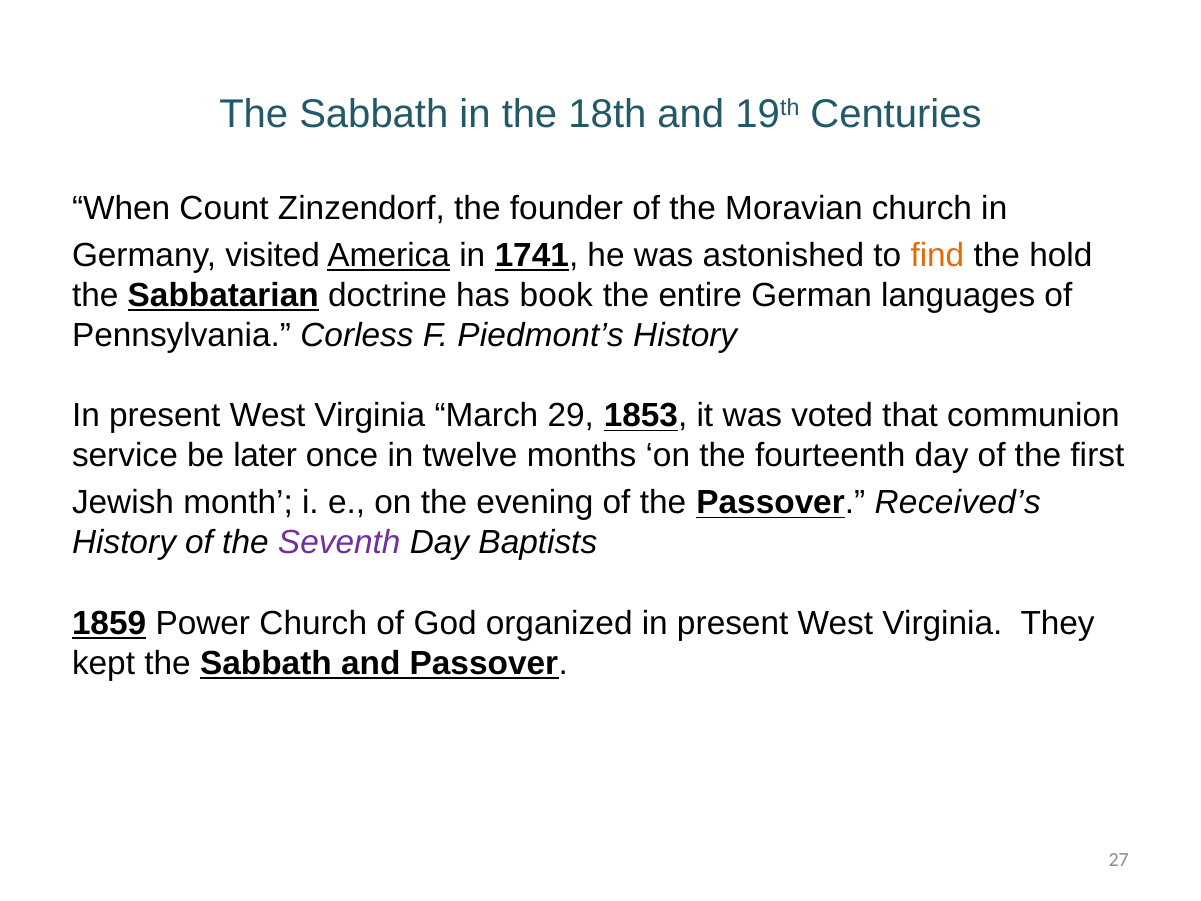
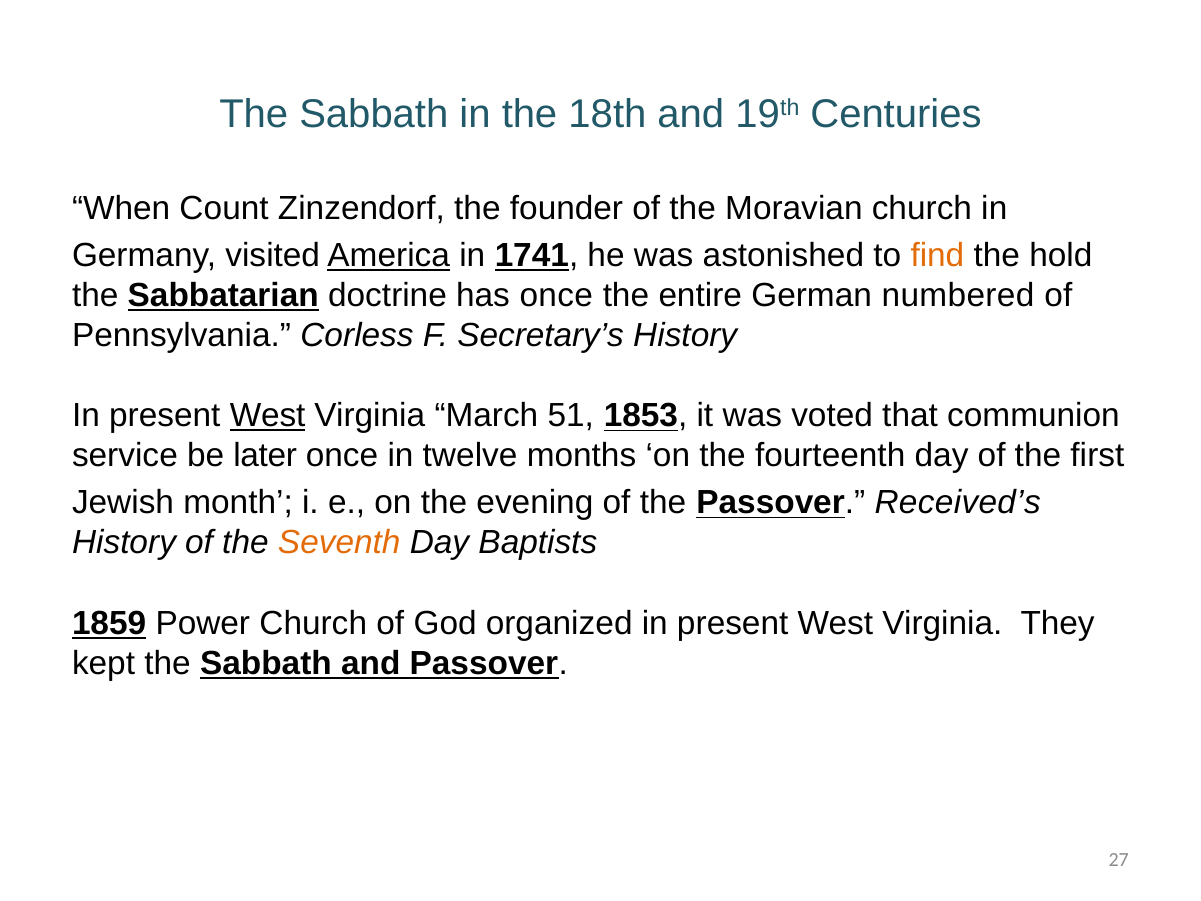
has book: book -> once
languages: languages -> numbered
Piedmont’s: Piedmont’s -> Secretary’s
West at (268, 416) underline: none -> present
29: 29 -> 51
Seventh colour: purple -> orange
